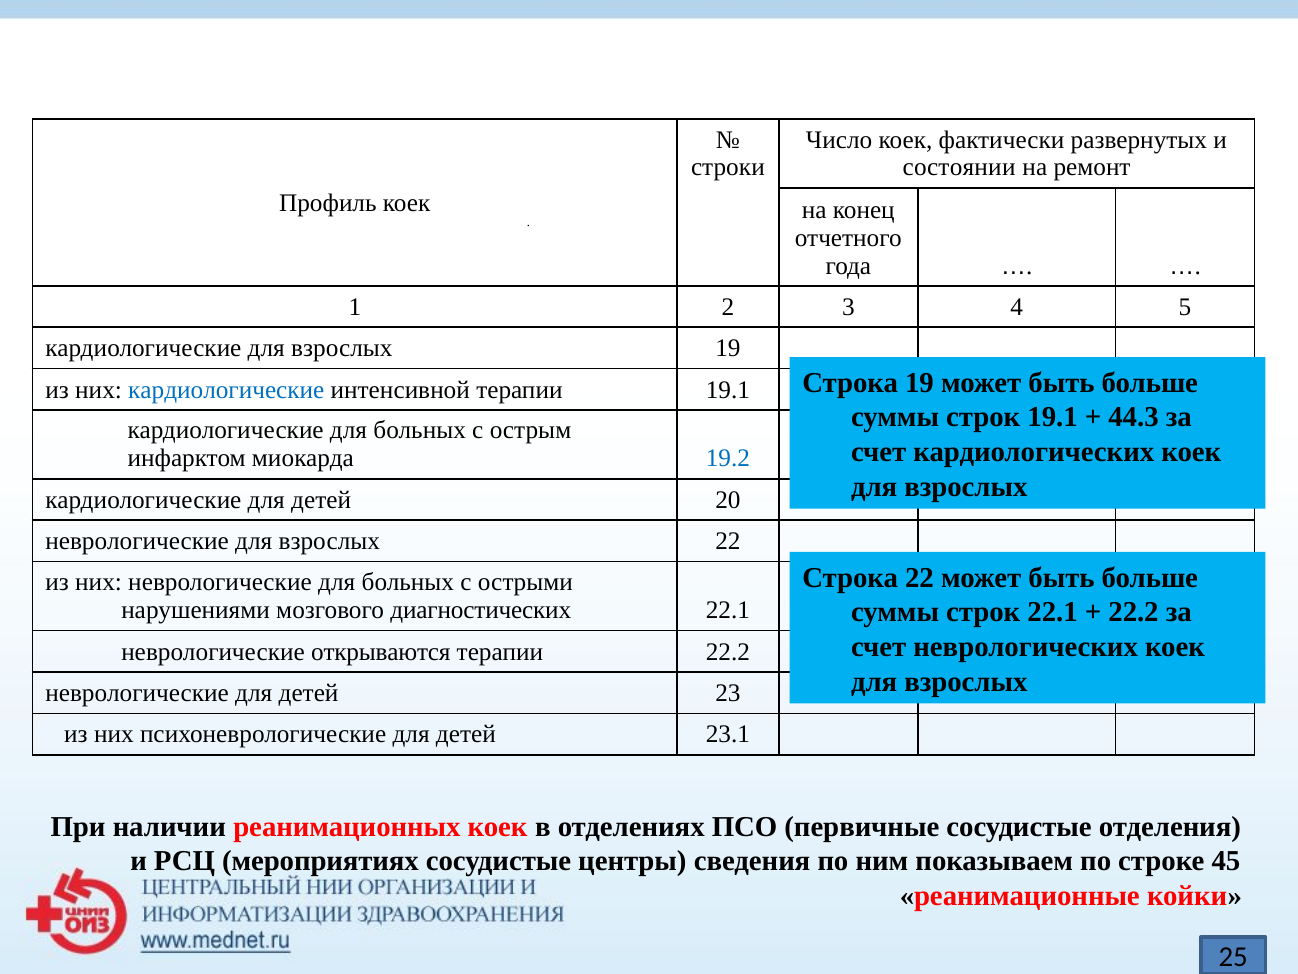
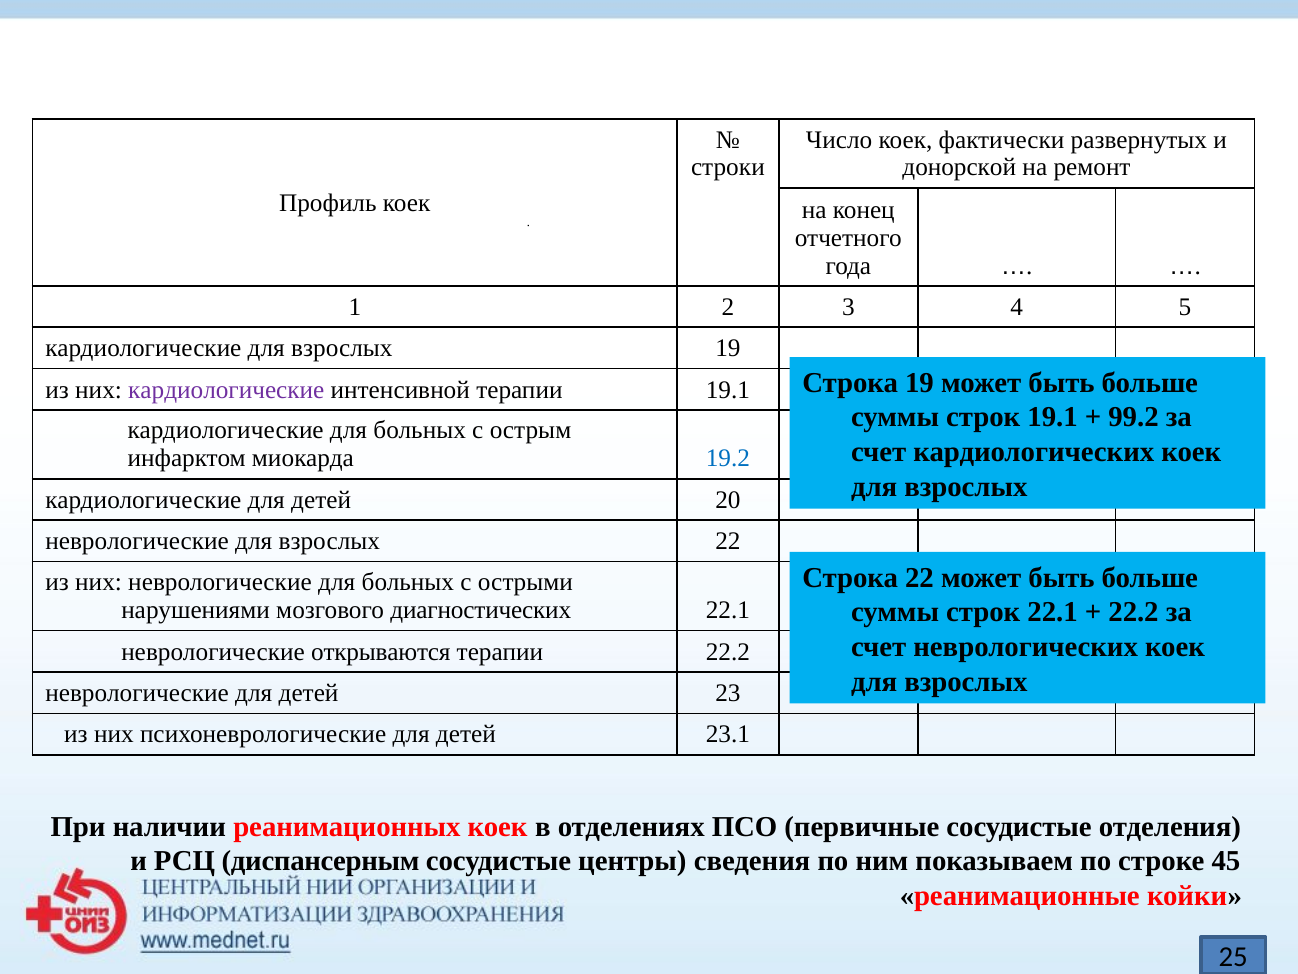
состоянии: состоянии -> донорской
кардиологические at (226, 390) colour: blue -> purple
44.3: 44.3 -> 99.2
мероприятиях: мероприятиях -> диспансерным
